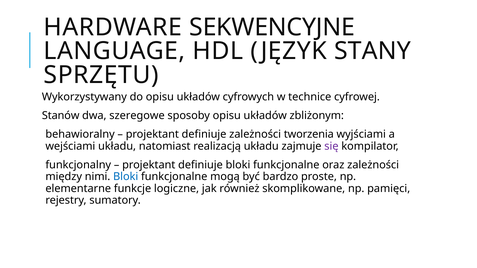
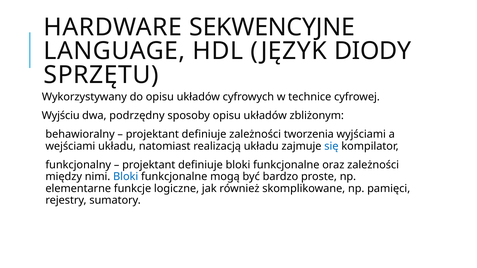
STANY: STANY -> DIODY
Stanów: Stanów -> Wyjściu
szeregowe: szeregowe -> podrzędny
się colour: purple -> blue
